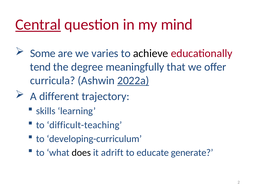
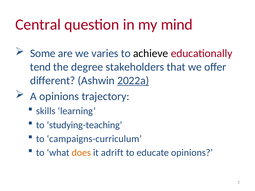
Central underline: present -> none
meaningfully: meaningfully -> stakeholders
curricula: curricula -> different
A different: different -> opinions
difficult-teaching: difficult-teaching -> studying-teaching
developing-curriculum: developing-curriculum -> campaigns-curriculum
does colour: black -> orange
educate generate: generate -> opinions
